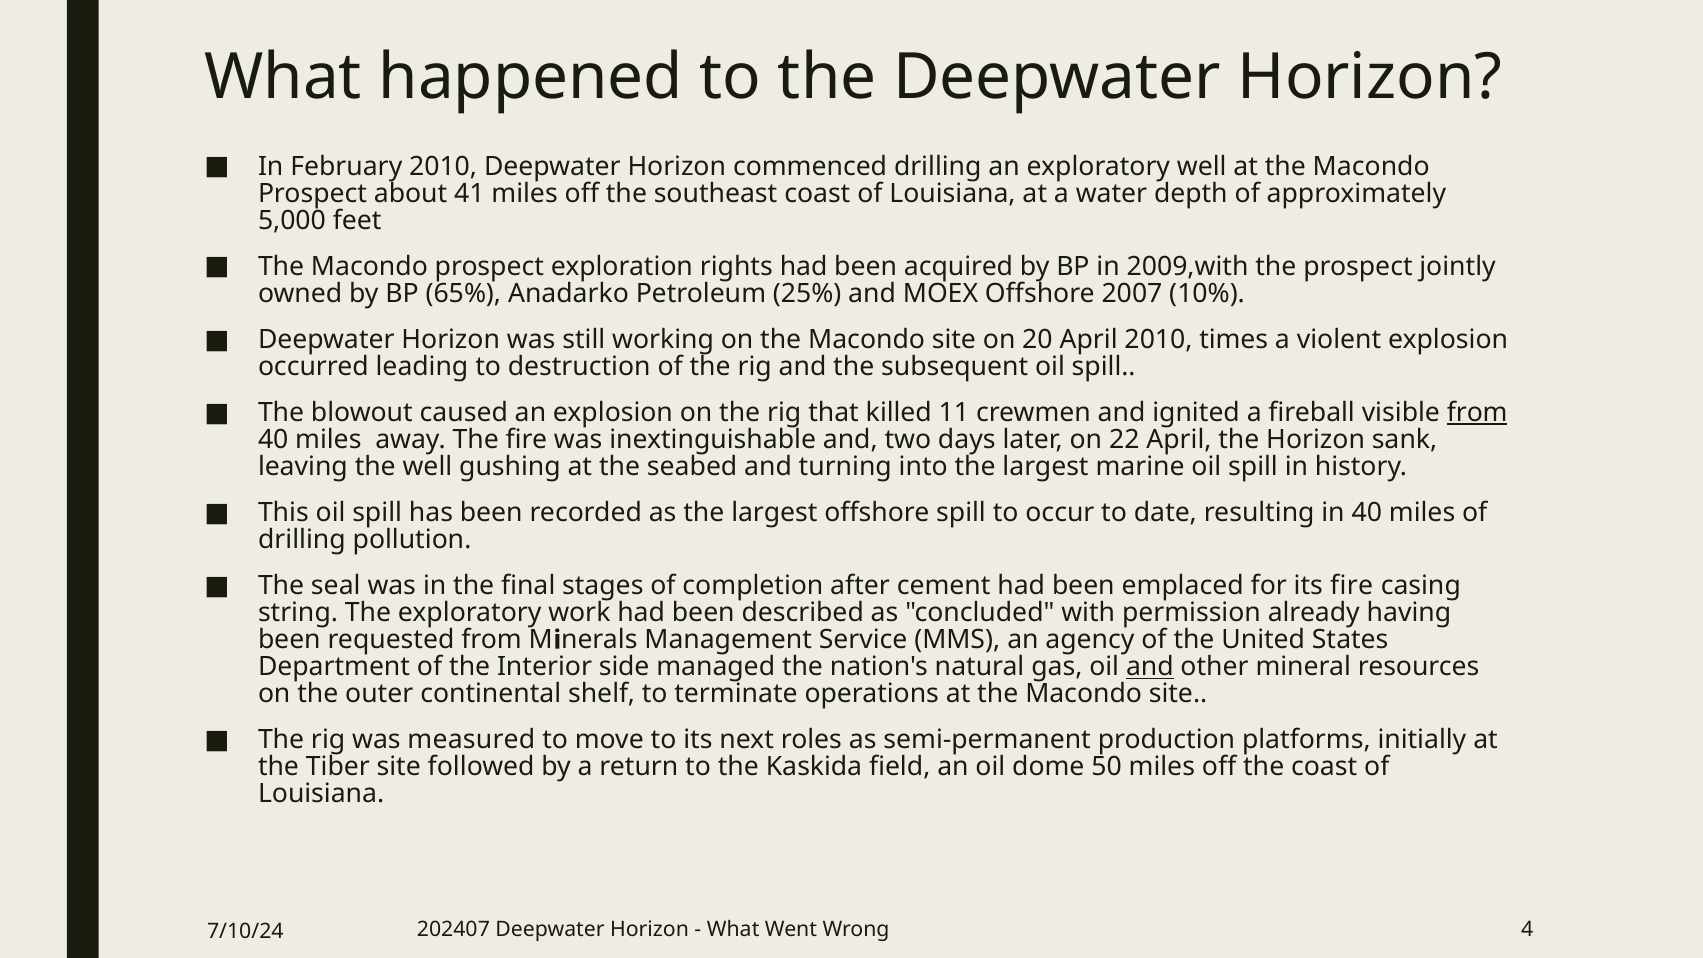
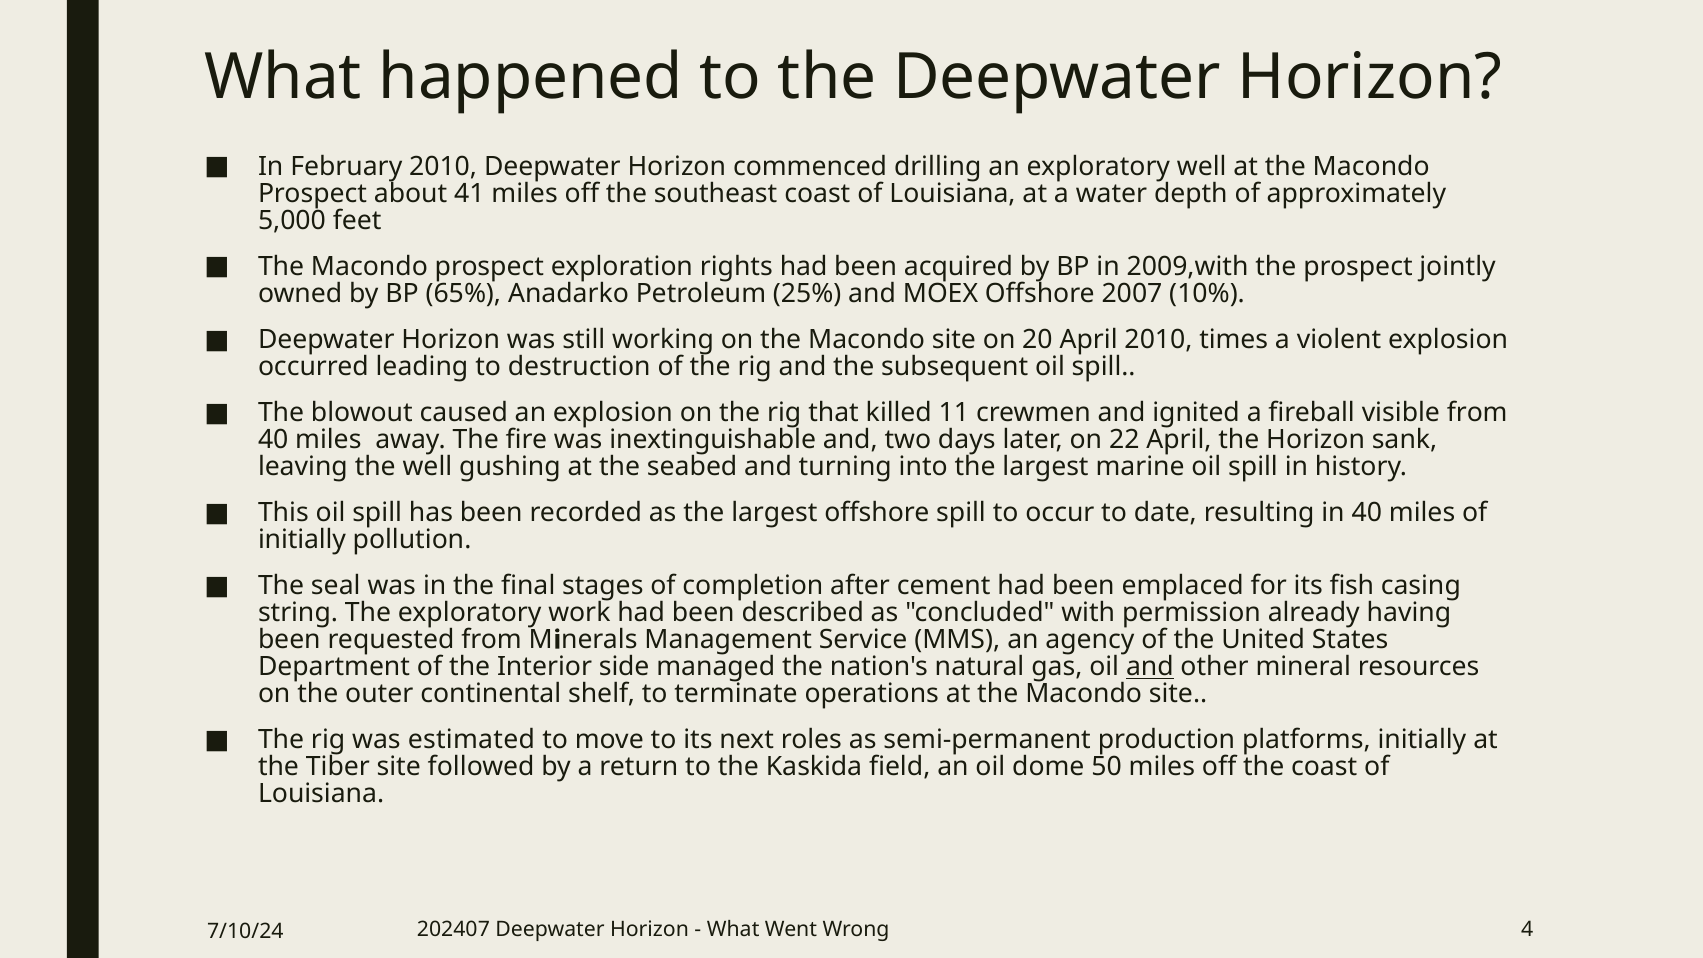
from at (1477, 413) underline: present -> none
drilling at (302, 540): drilling -> initially
its fire: fire -> fish
measured: measured -> estimated
